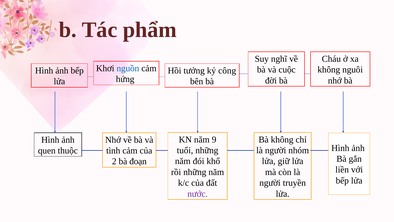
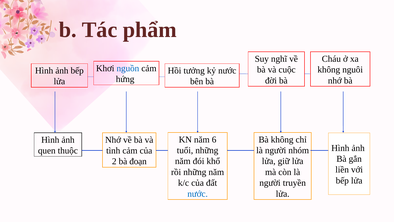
kỷ công: công -> nước
9: 9 -> 6
nước at (198, 193) colour: purple -> blue
